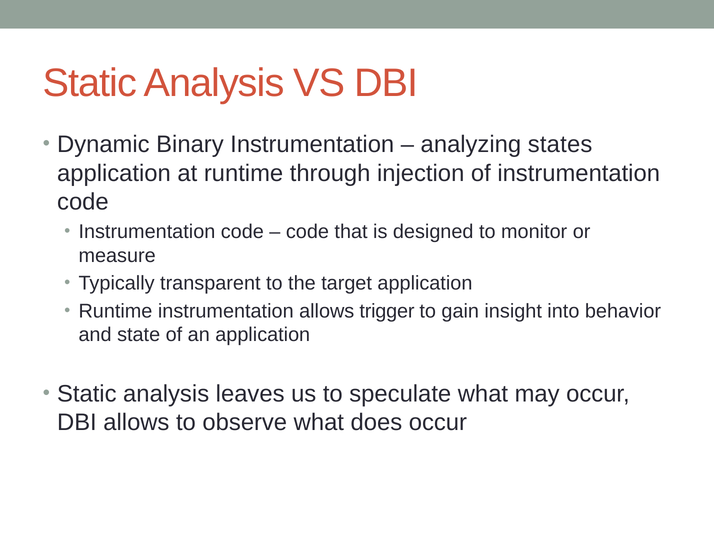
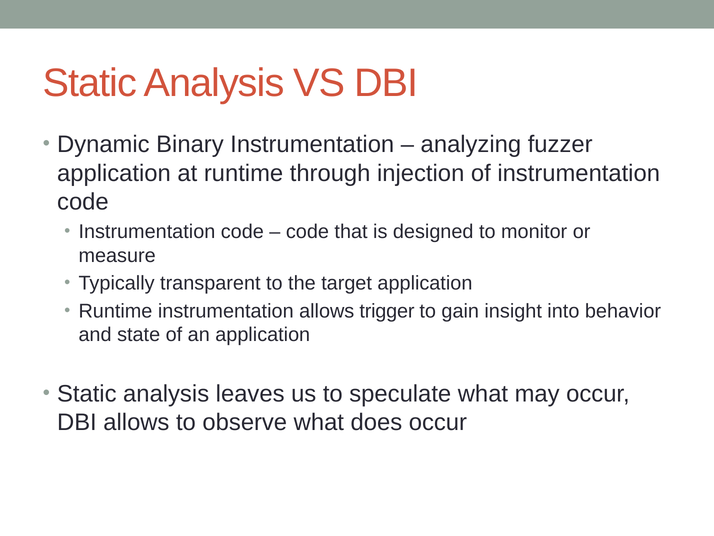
states: states -> fuzzer
